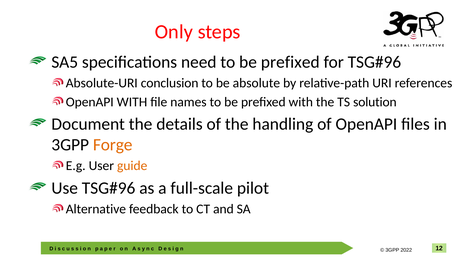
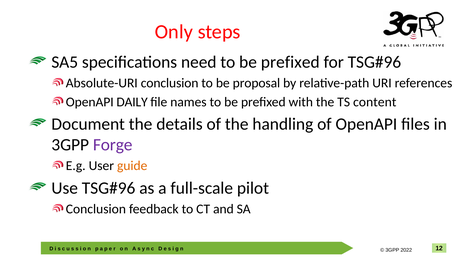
absolute: absolute -> proposal
OpenAPI WITH: WITH -> DAILY
solution: solution -> content
Forge colour: orange -> purple
Alternative at (96, 209): Alternative -> Conclusion
